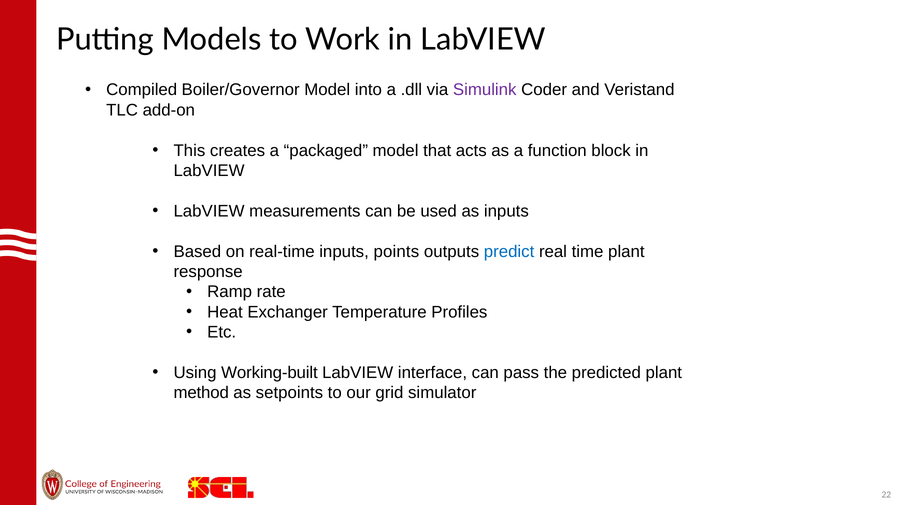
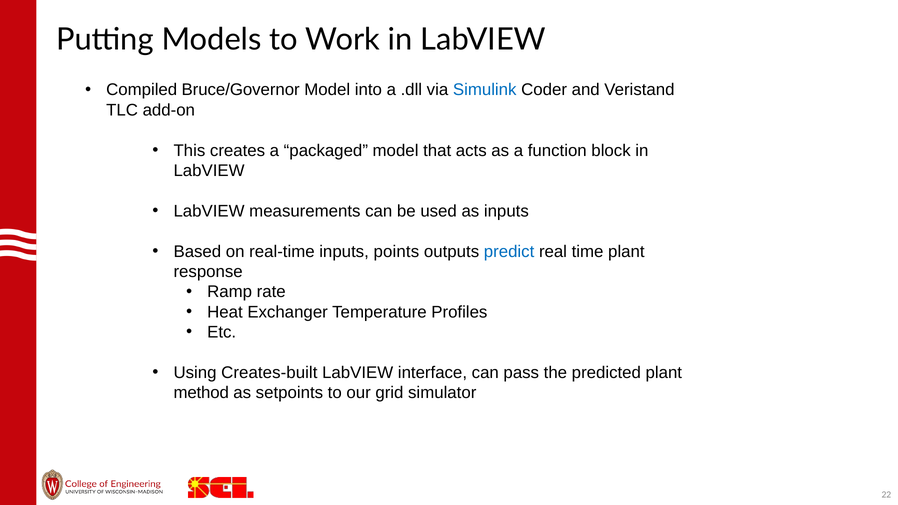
Boiler/Governor: Boiler/Governor -> Bruce/Governor
Simulink colour: purple -> blue
Working-built: Working-built -> Creates-built
